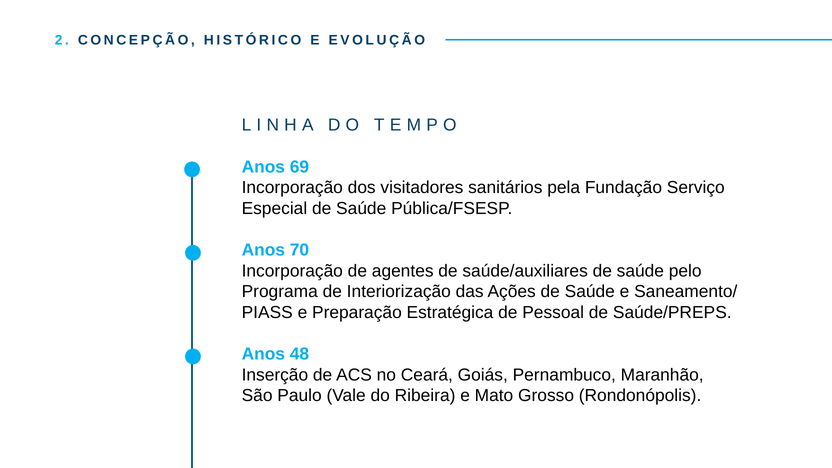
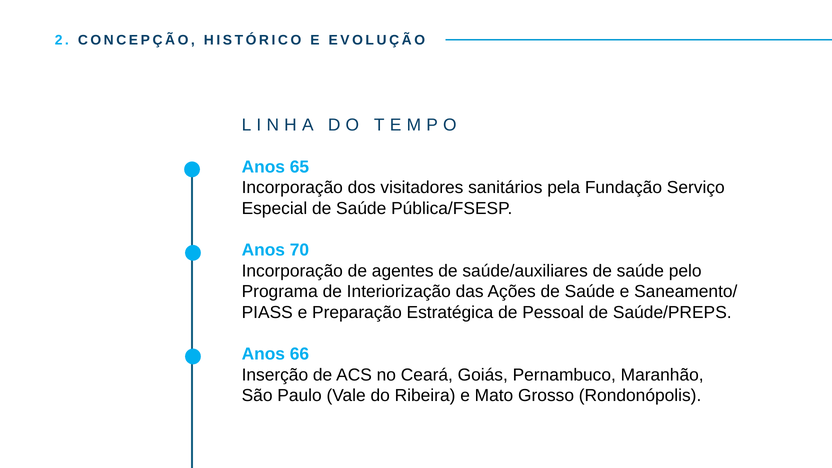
69: 69 -> 65
48: 48 -> 66
